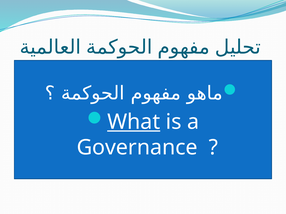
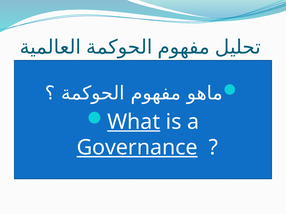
Governance underline: none -> present
